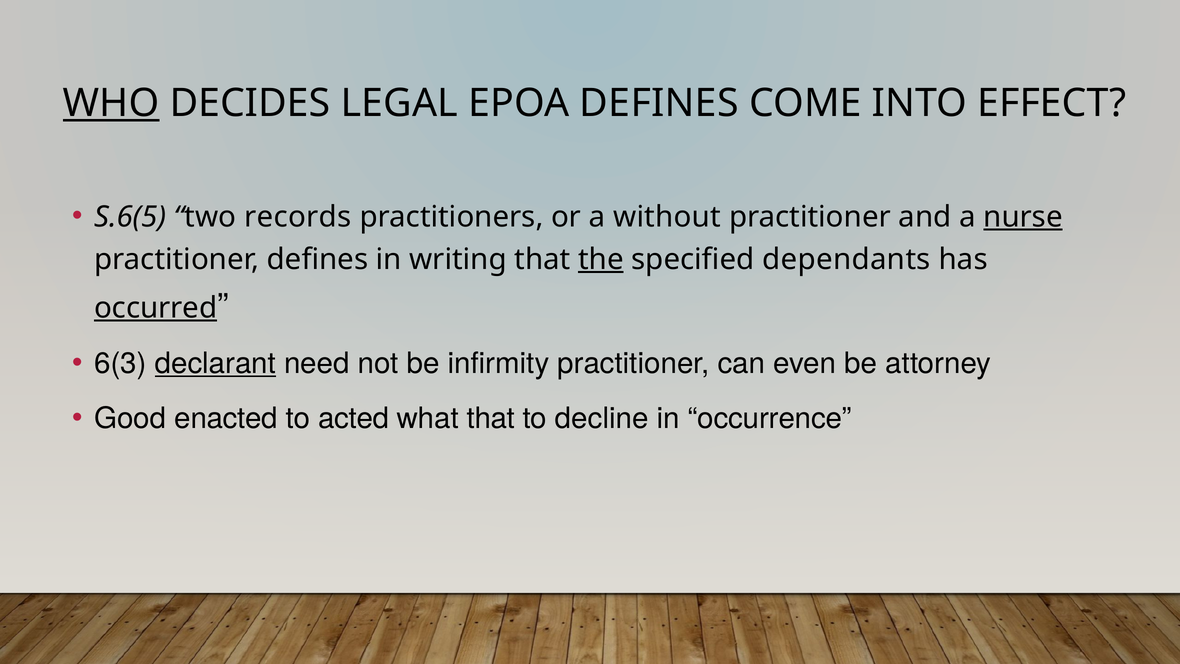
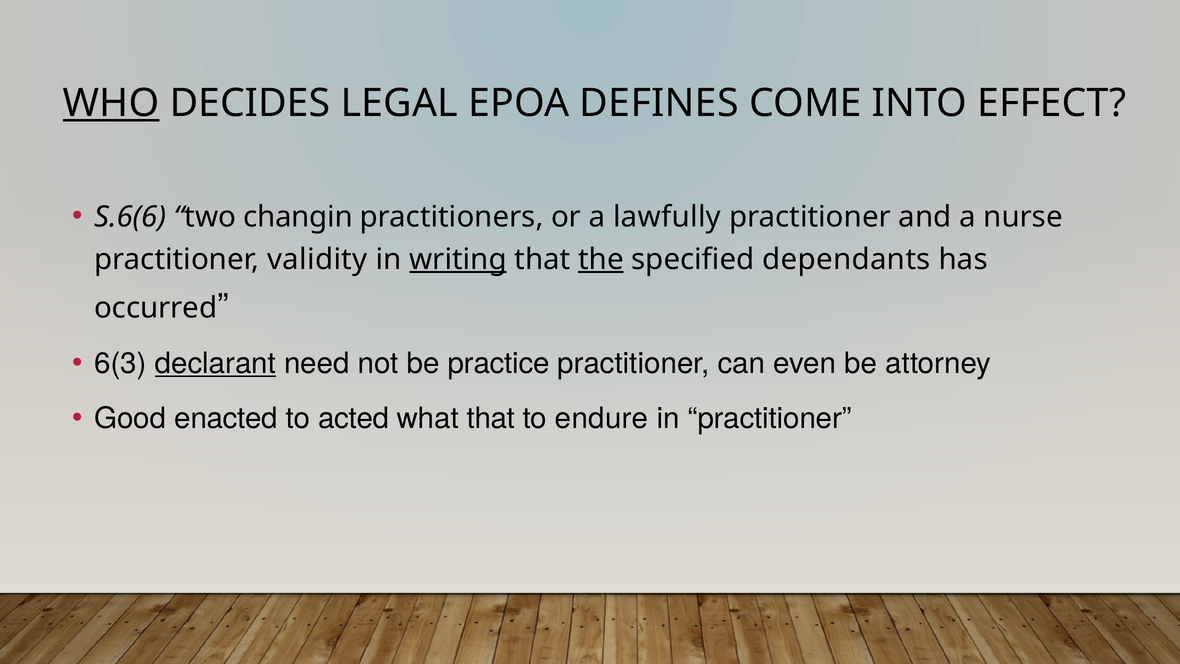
S.6(5: S.6(5 -> S.6(6
records: records -> changin
without: without -> lawfully
nurse underline: present -> none
practitioner defines: defines -> validity
writing underline: none -> present
occurred underline: present -> none
infirmity: infirmity -> practice
decline: decline -> endure
in occurrence: occurrence -> practitioner
